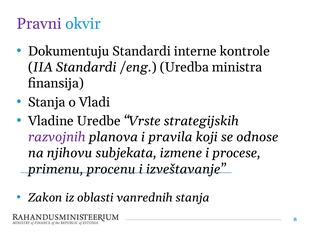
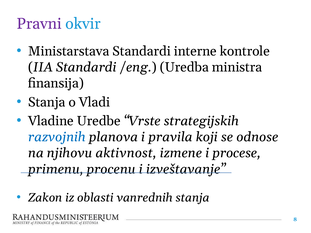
Dokumentuju: Dokumentuju -> Ministarstava
razvojnih colour: purple -> blue
subjekata: subjekata -> aktivnost
